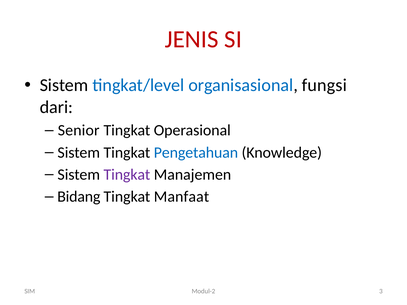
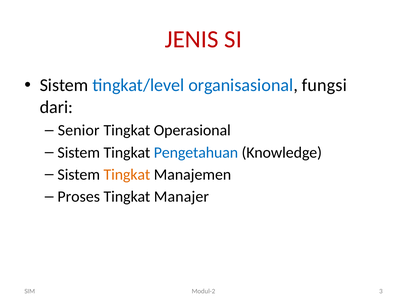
Tingkat at (127, 175) colour: purple -> orange
Bidang: Bidang -> Proses
Manfaat: Manfaat -> Manajer
